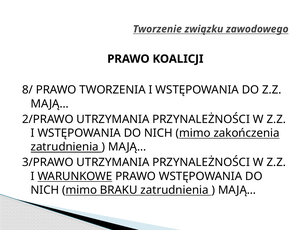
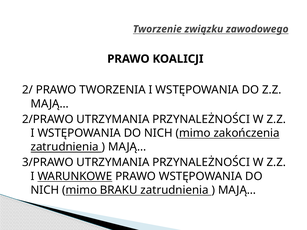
8/: 8/ -> 2/
